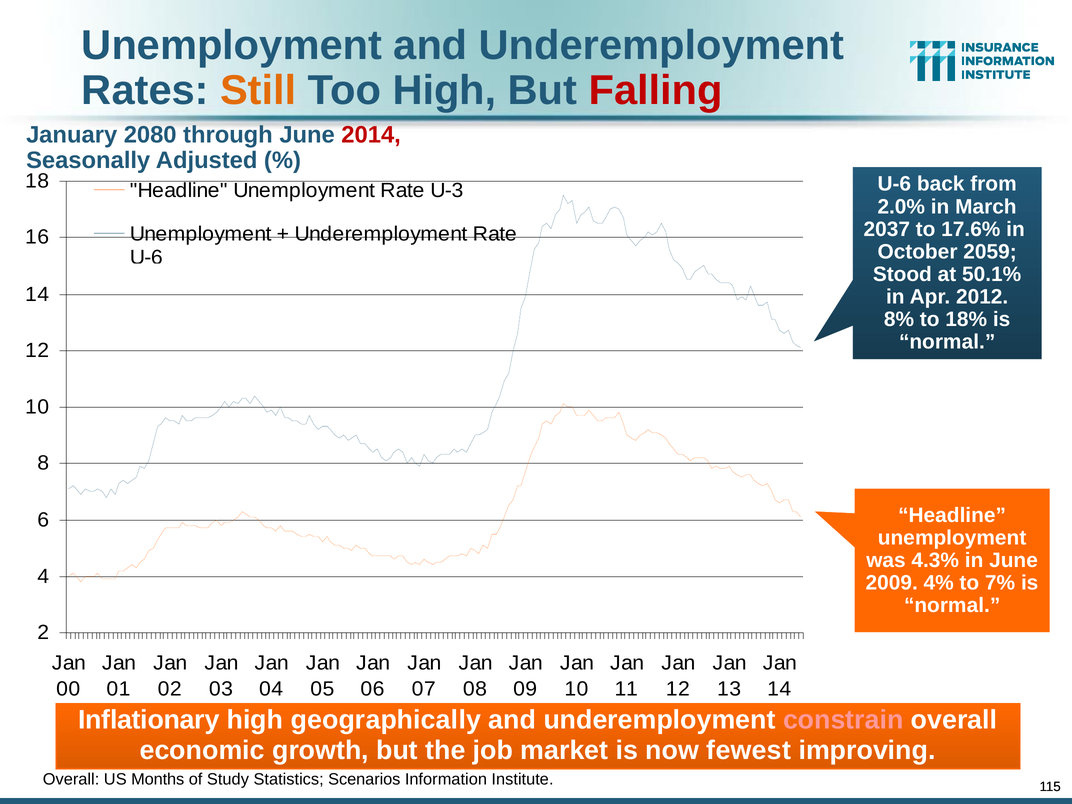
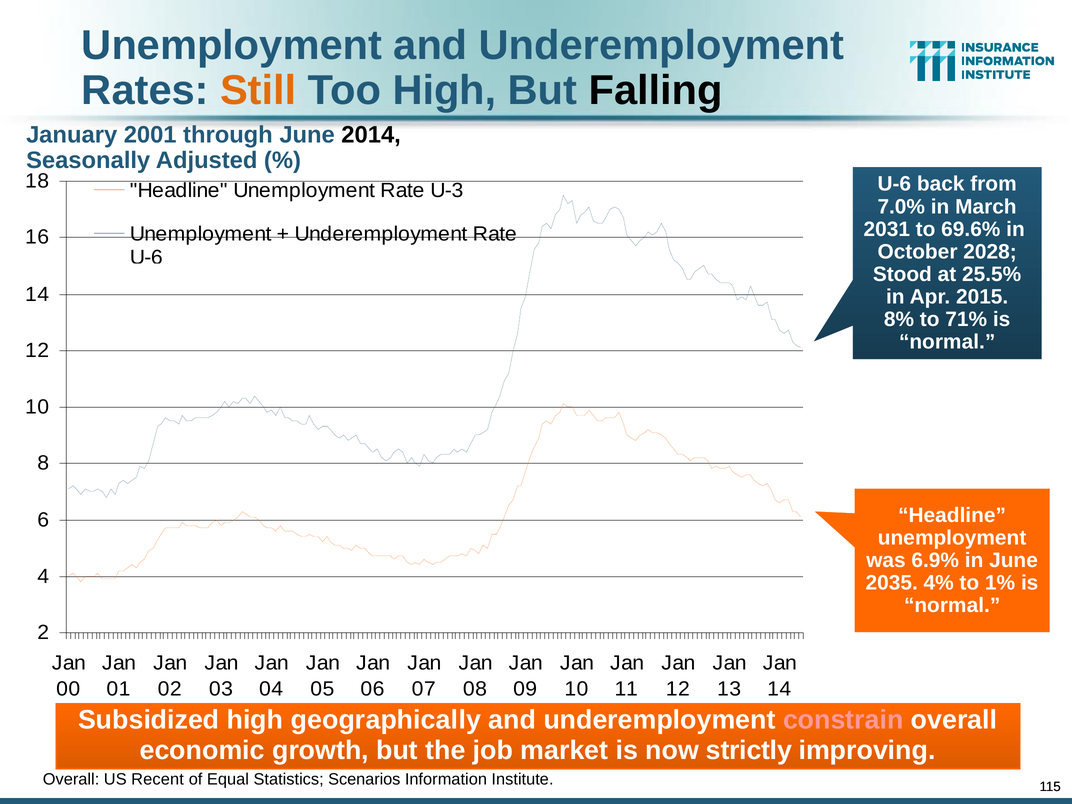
Falling colour: red -> black
2080: 2080 -> 2001
2014 colour: red -> black
2.0%: 2.0% -> 7.0%
2037: 2037 -> 2031
17.6%: 17.6% -> 69.6%
2059: 2059 -> 2028
50.1%: 50.1% -> 25.5%
2012: 2012 -> 2015
18%: 18% -> 71%
4.3%: 4.3% -> 6.9%
2009: 2009 -> 2035
7%: 7% -> 1%
Inflationary: Inflationary -> Subsidized
fewest: fewest -> strictly
Months: Months -> Recent
Study: Study -> Equal
